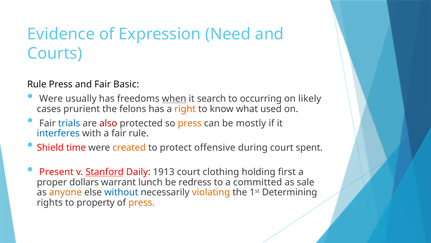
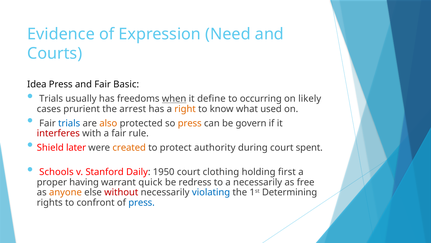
Rule at (37, 84): Rule -> Idea
Were at (51, 99): Were -> Trials
search: search -> define
felons: felons -> arrest
also colour: red -> orange
mostly: mostly -> govern
interferes colour: blue -> red
time: time -> later
offensive: offensive -> authority
Present: Present -> Schools
Stanford underline: present -> none
1913: 1913 -> 1950
dollars: dollars -> having
lunch: lunch -> quick
a committed: committed -> necessarily
sale: sale -> free
without colour: blue -> red
violating colour: orange -> blue
property: property -> confront
press at (142, 202) colour: orange -> blue
